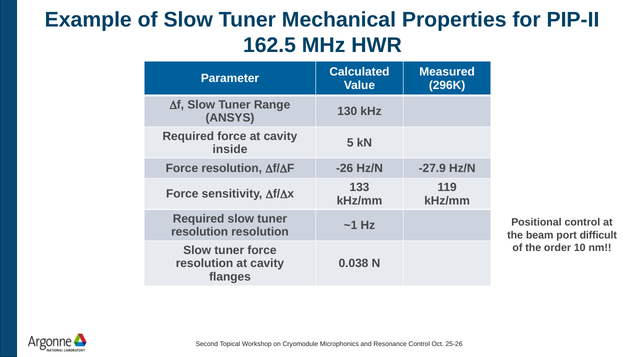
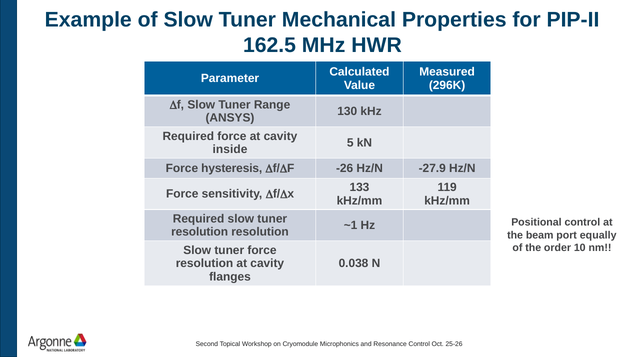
resolution at (232, 168): resolution -> hysteresis
difficult: difficult -> equally
